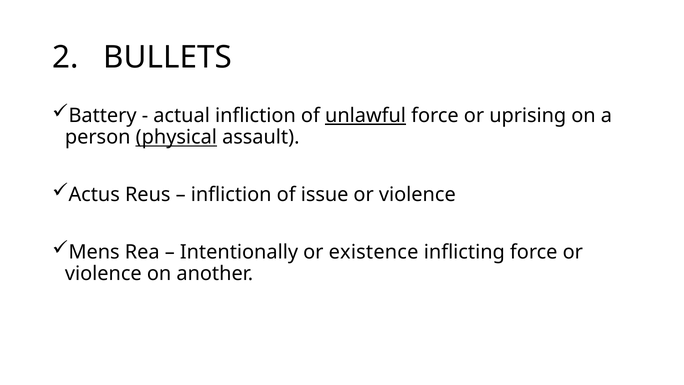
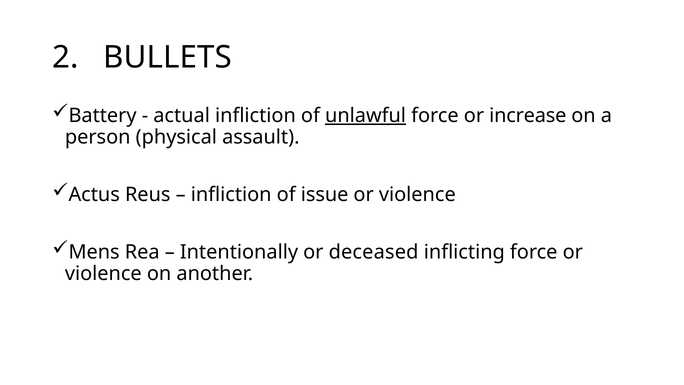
uprising: uprising -> increase
physical underline: present -> none
existence: existence -> deceased
